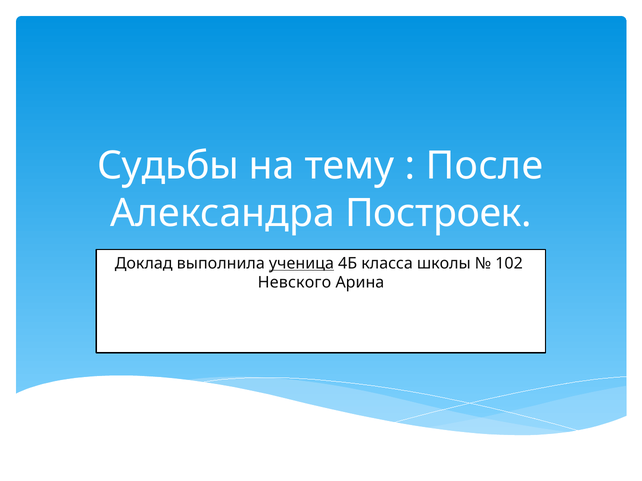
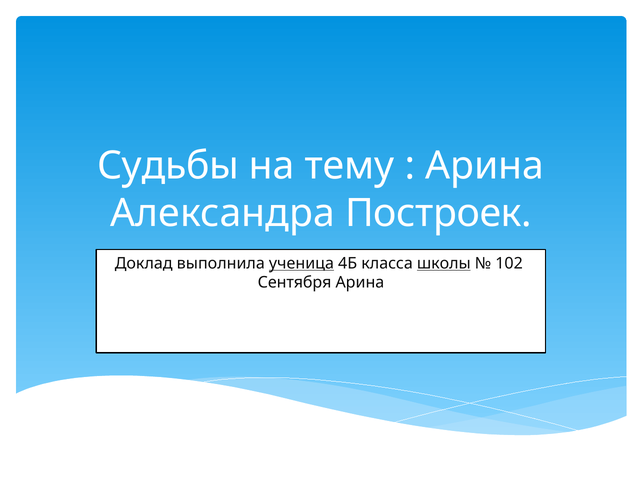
После at (484, 166): После -> Арина
школы underline: none -> present
Невского: Невского -> Сентября
